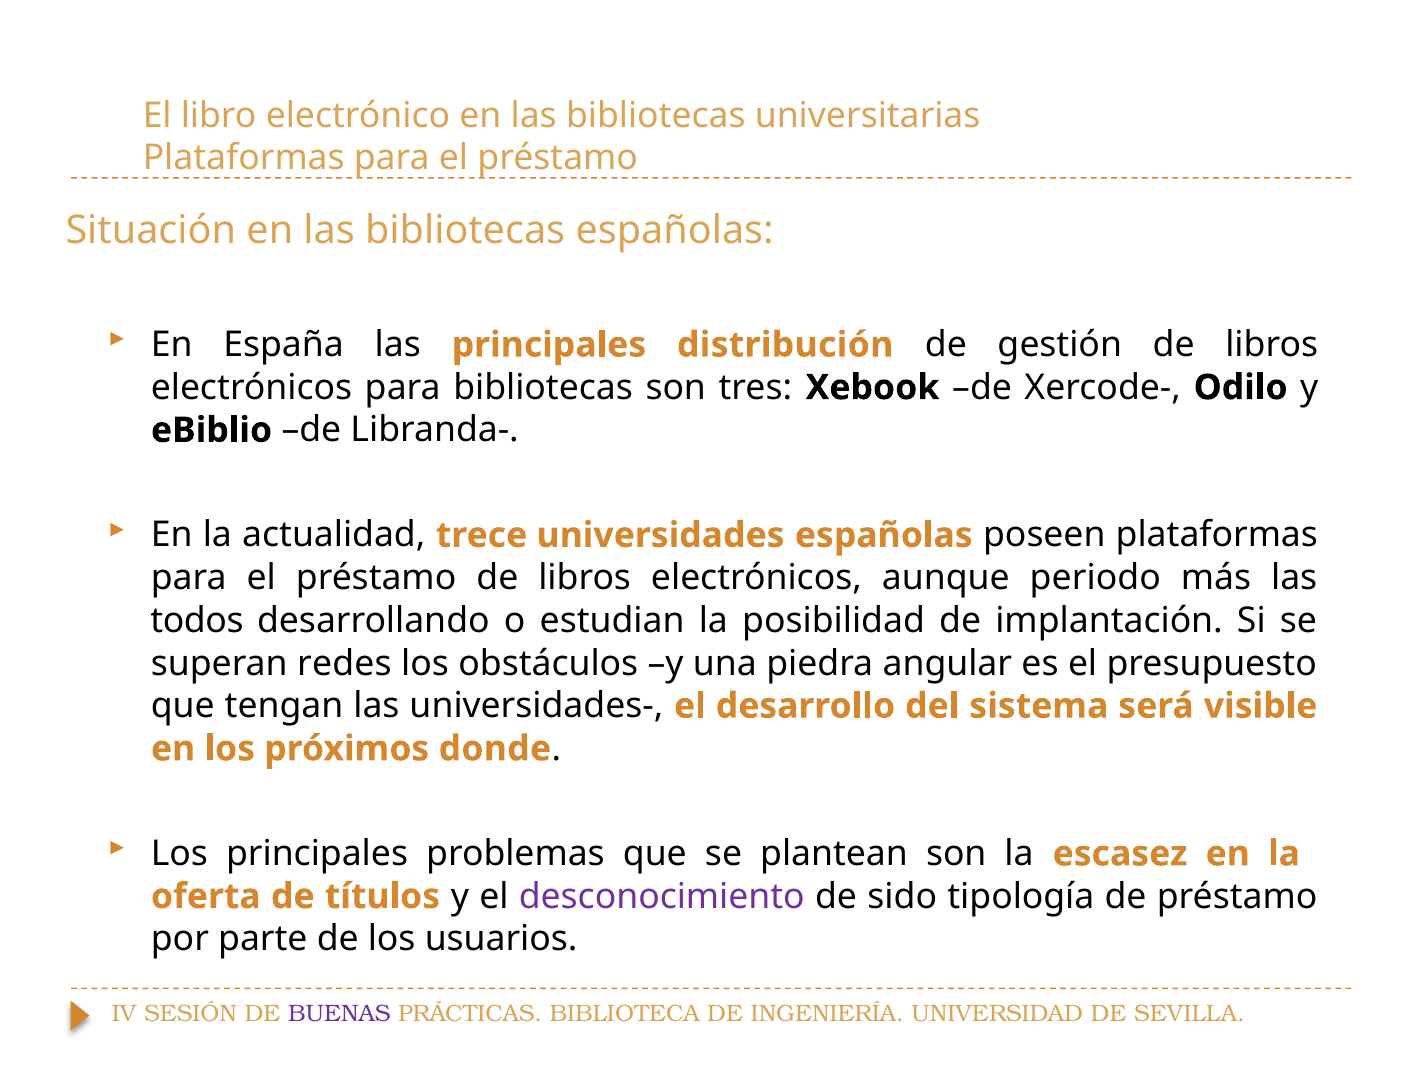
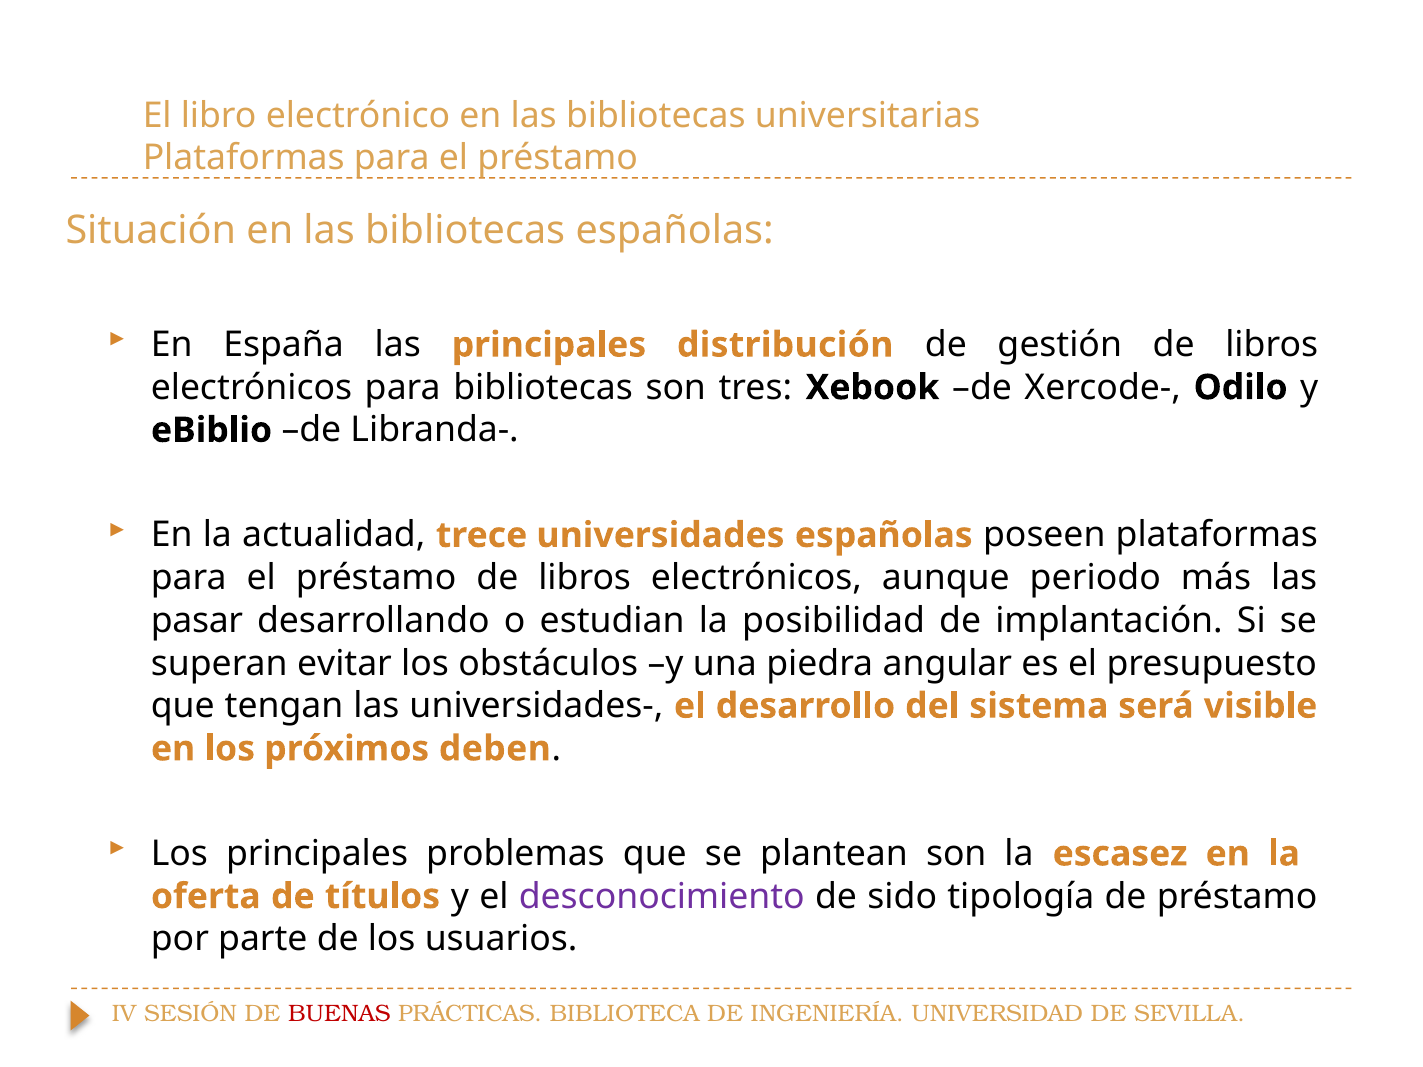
todos: todos -> pasar
redes: redes -> evitar
donde: donde -> deben
BUENAS colour: purple -> red
